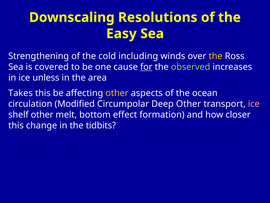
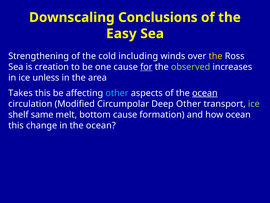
Resolutions: Resolutions -> Conclusions
covered: covered -> creation
other at (117, 93) colour: yellow -> light blue
ocean at (205, 93) underline: none -> present
ice at (254, 104) colour: pink -> light green
shelf other: other -> same
bottom effect: effect -> cause
how closer: closer -> ocean
in the tidbits: tidbits -> ocean
